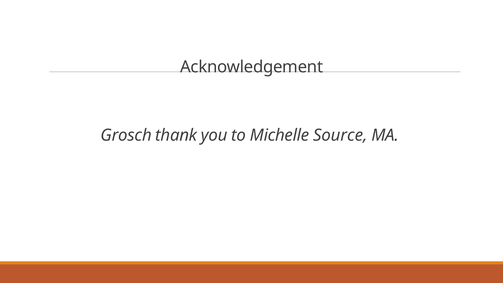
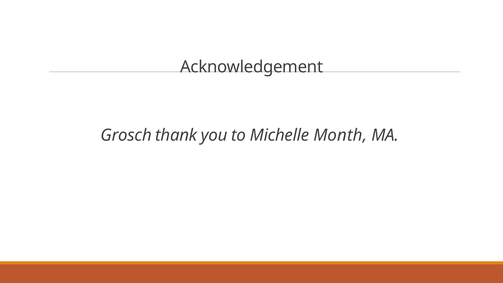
Source: Source -> Month
